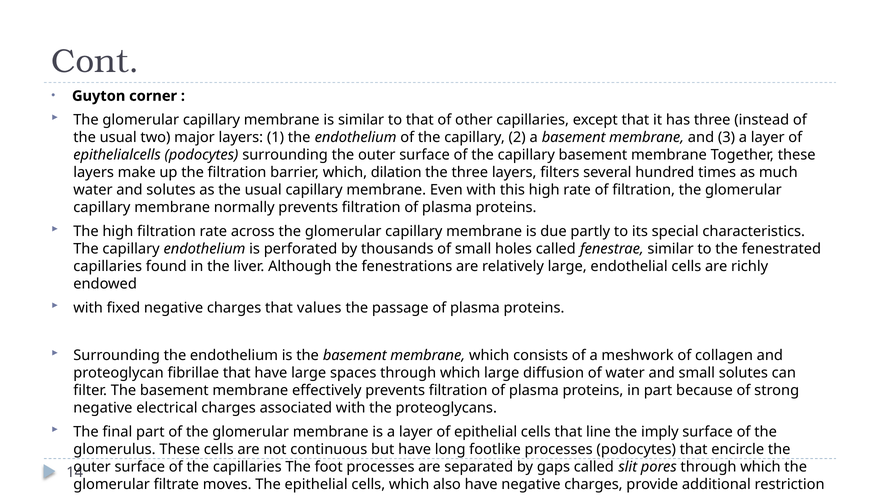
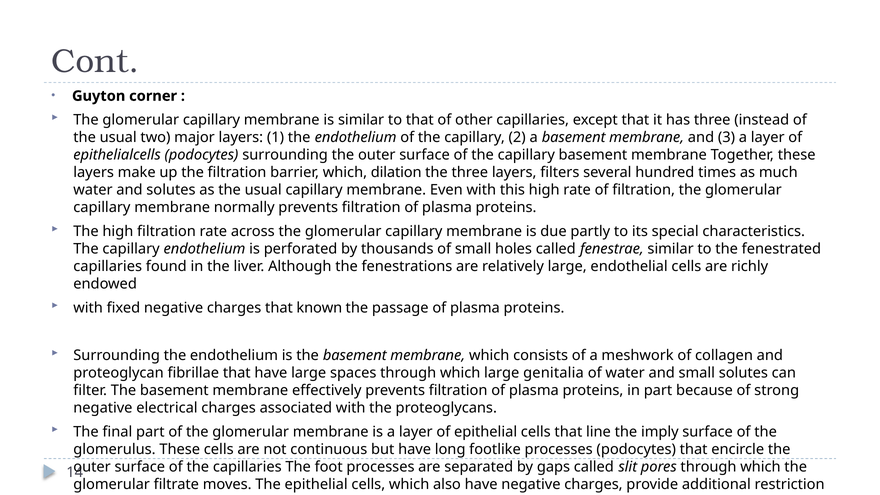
values: values -> known
diffusion: diffusion -> genitalia
